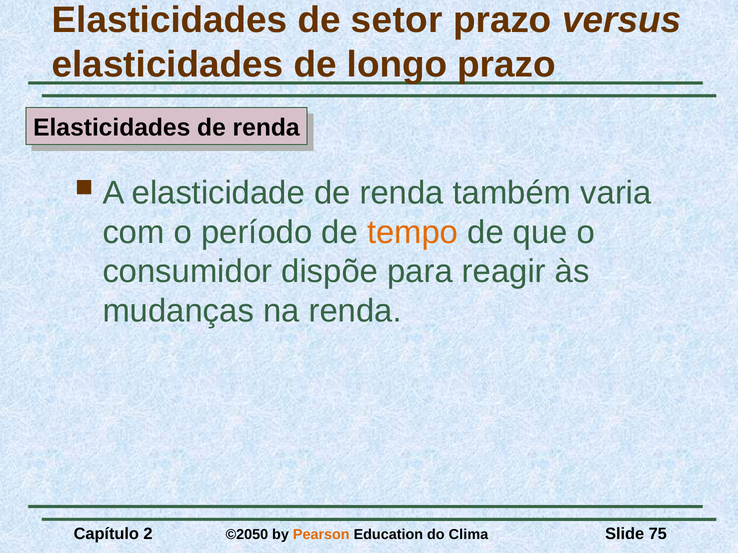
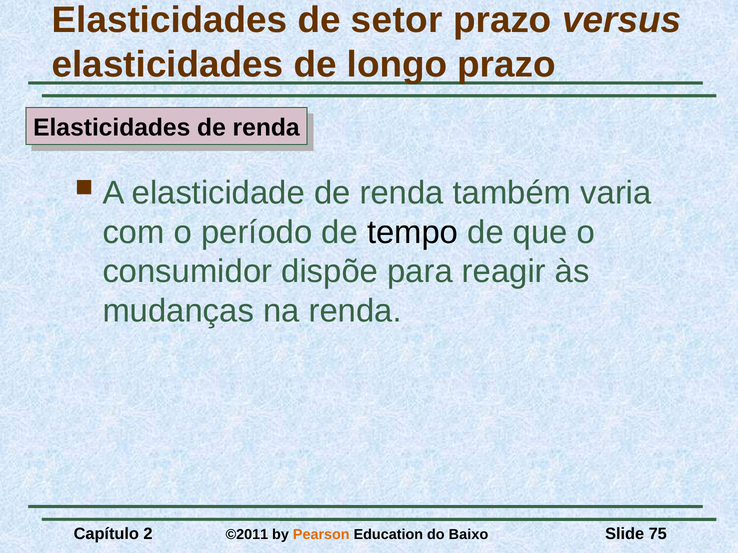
tempo colour: orange -> black
©2050: ©2050 -> ©2011
Clima: Clima -> Baixo
